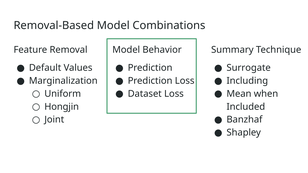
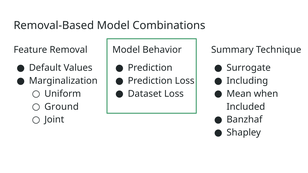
Hongjin: Hongjin -> Ground
